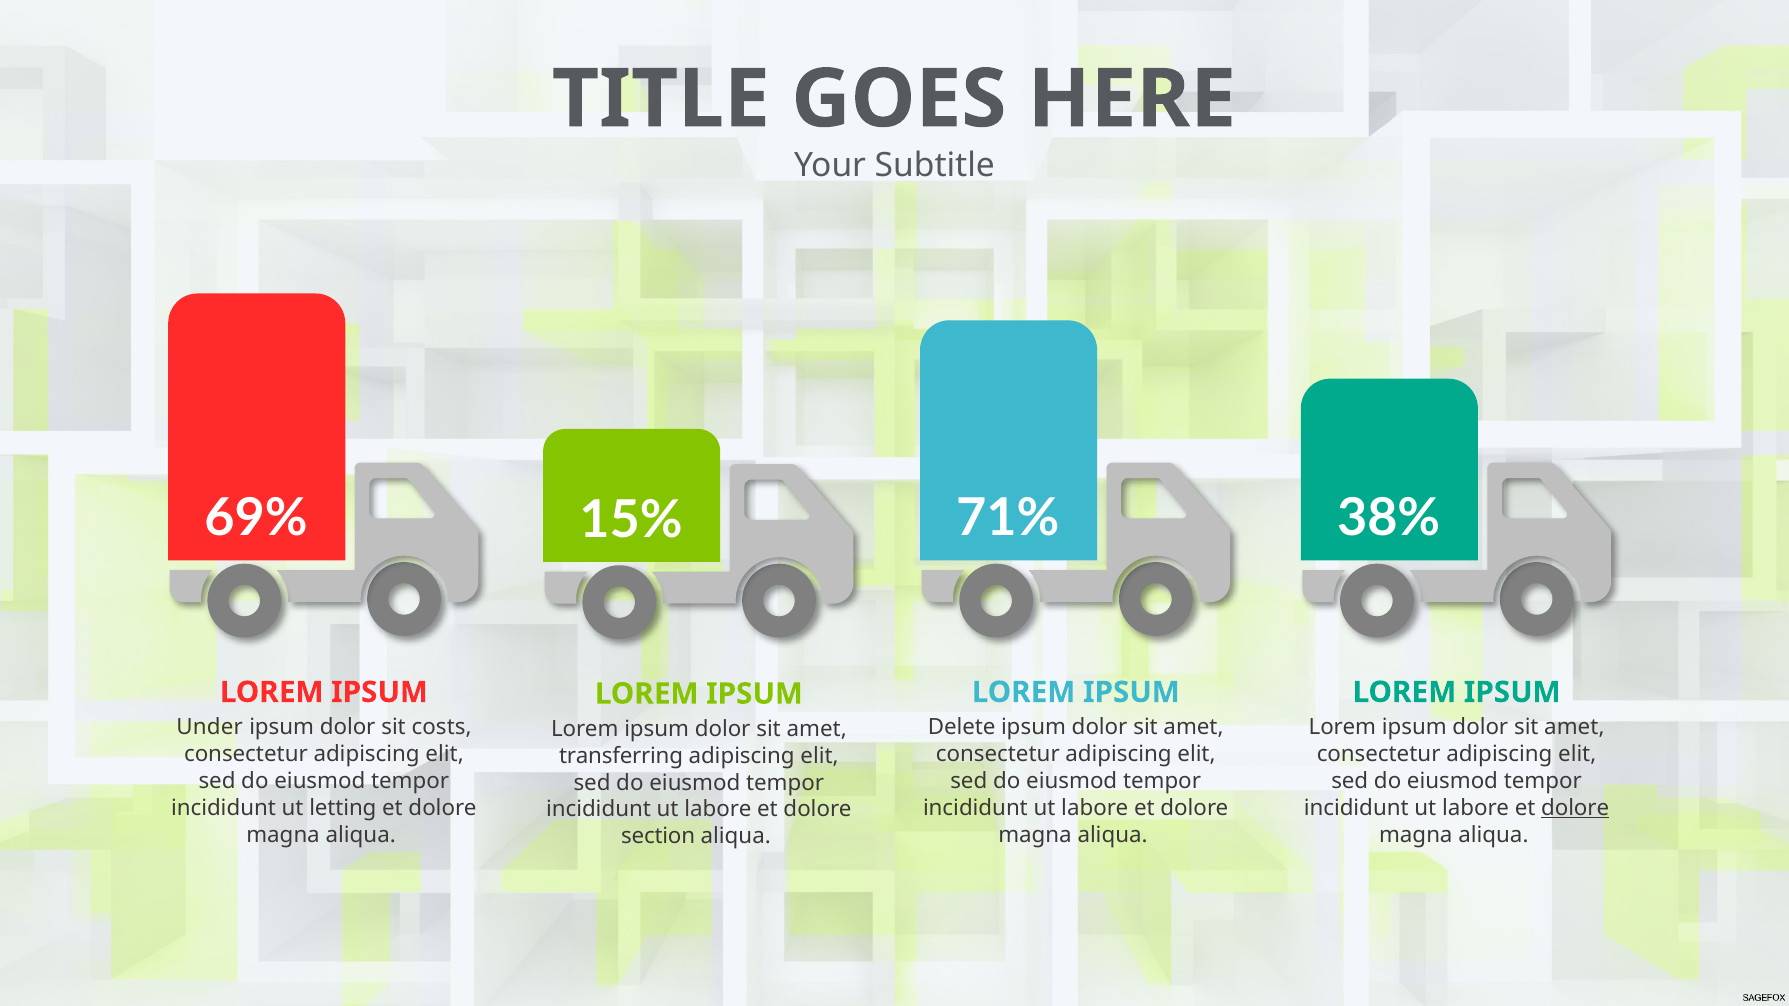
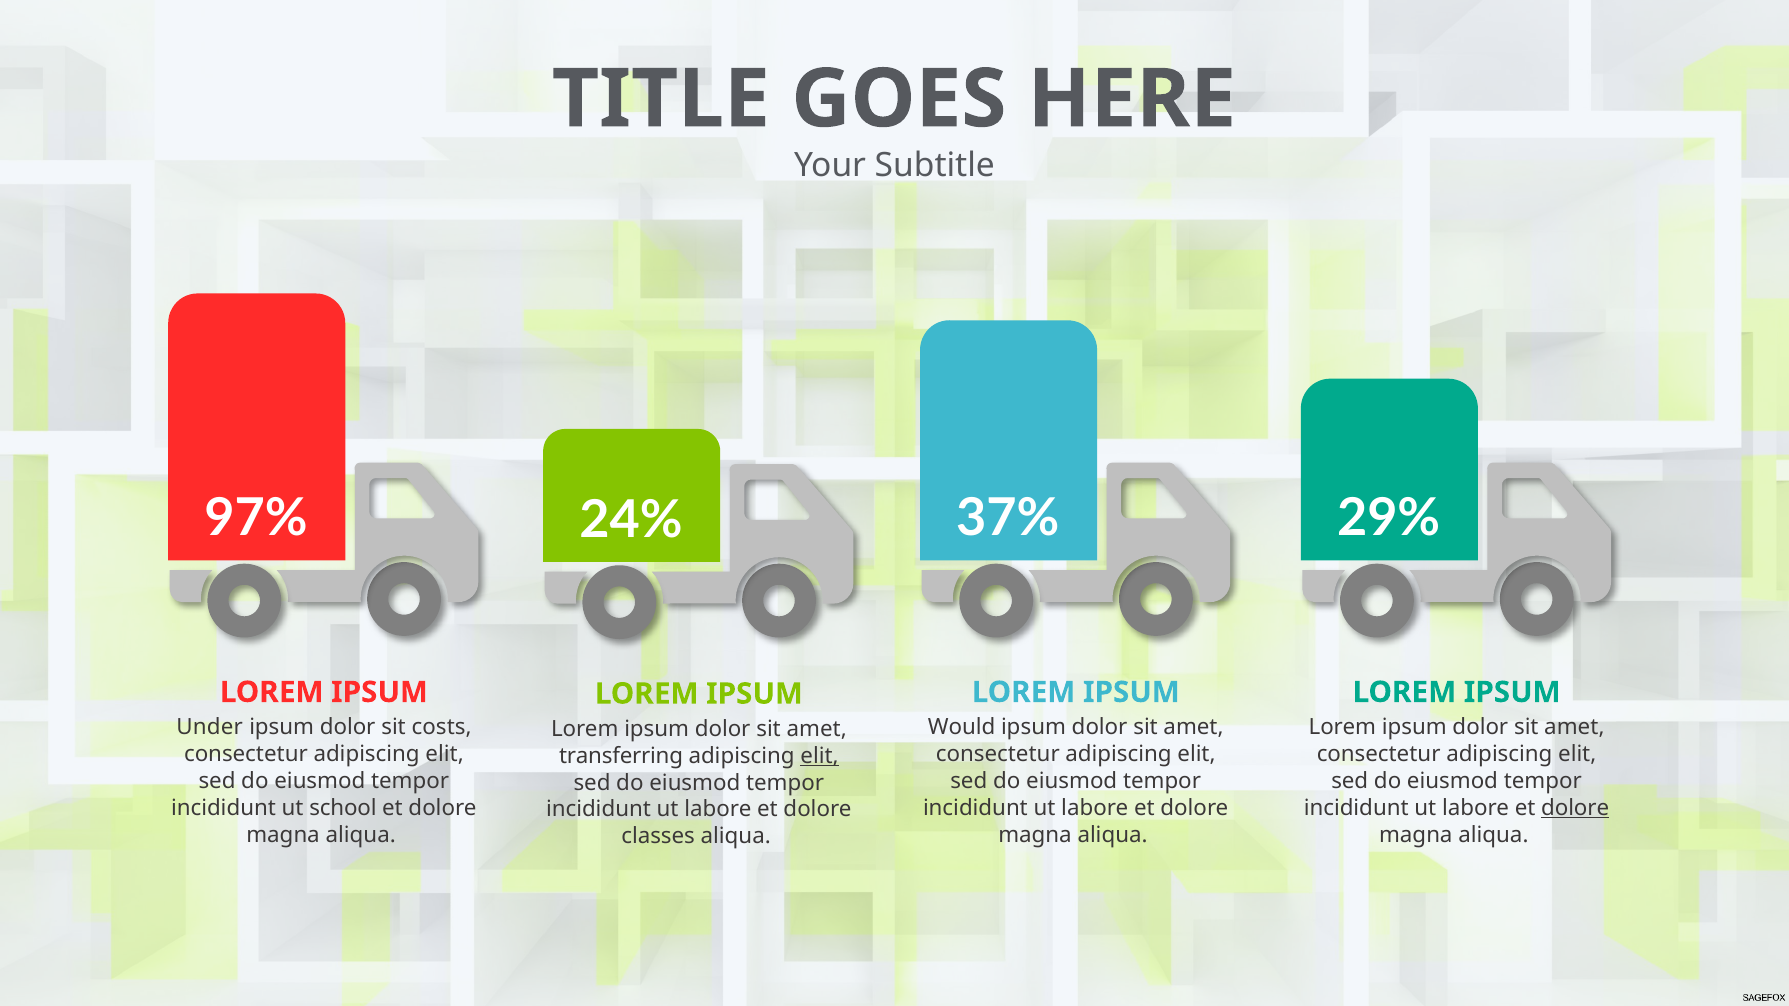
69%: 69% -> 97%
71%: 71% -> 37%
38%: 38% -> 29%
15%: 15% -> 24%
Delete: Delete -> Would
elit at (820, 756) underline: none -> present
letting: letting -> school
section: section -> classes
